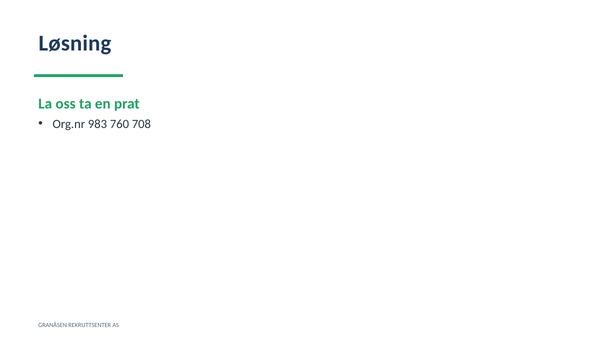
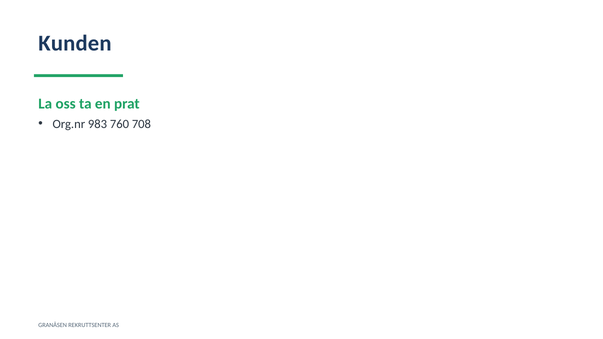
Løsning: Løsning -> Kunden
